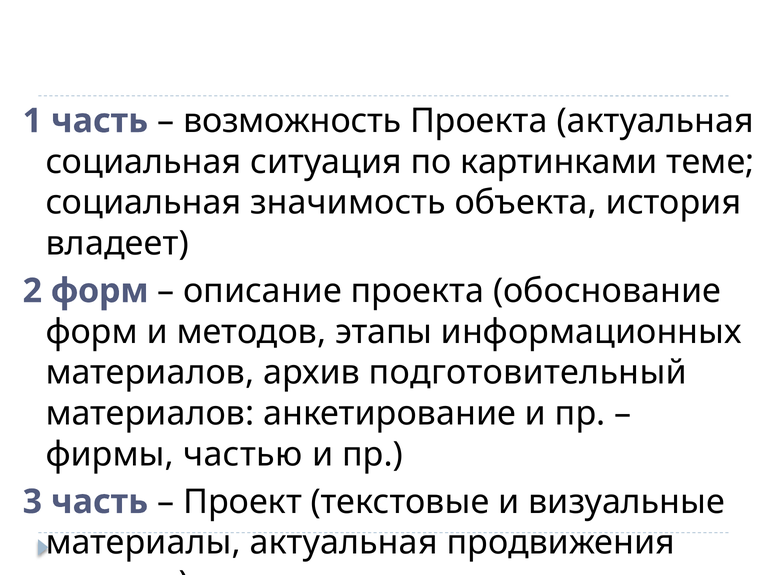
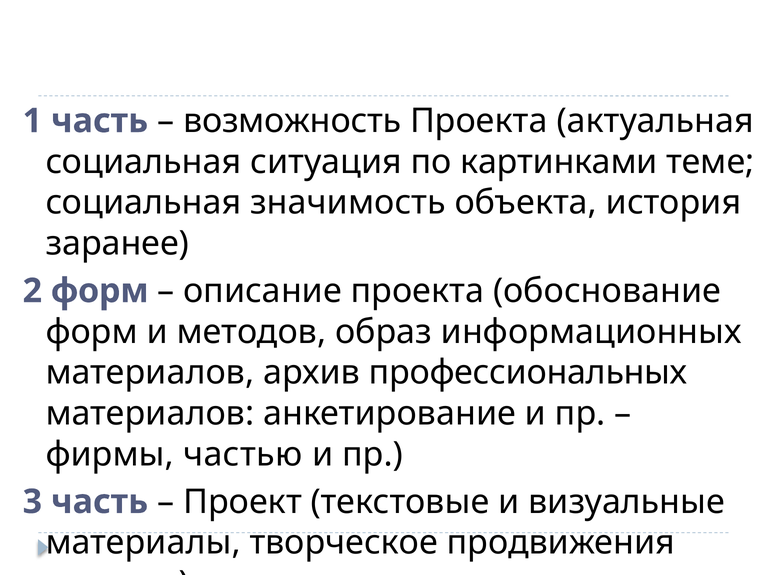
владеет: владеет -> заранее
этапы: этапы -> образ
подготовительный: подготовительный -> профессиональных
материалы актуальная: актуальная -> творческое
